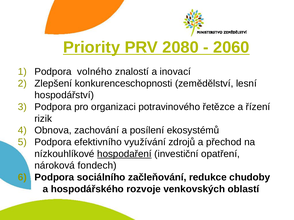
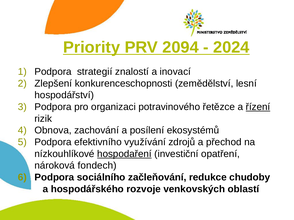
2080: 2080 -> 2094
2060: 2060 -> 2024
volného: volného -> strategií
řízení underline: none -> present
